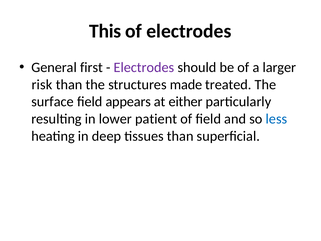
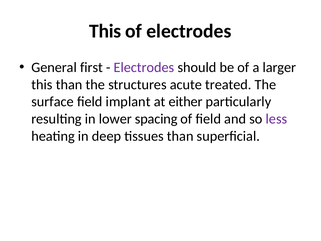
risk at (42, 84): risk -> this
made: made -> acute
appears: appears -> implant
patient: patient -> spacing
less colour: blue -> purple
